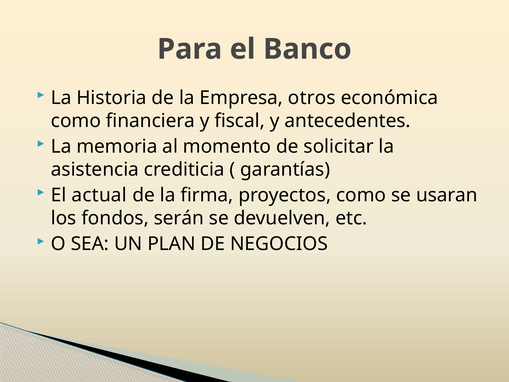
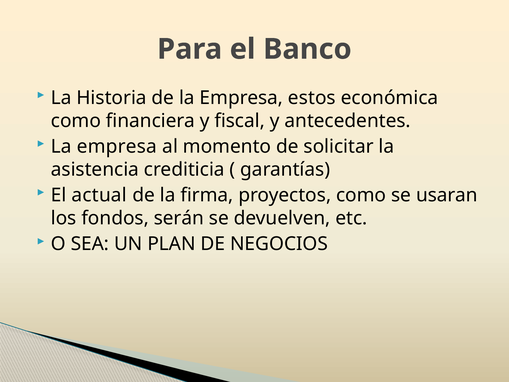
otros: otros -> estos
memoria at (117, 146): memoria -> empresa
